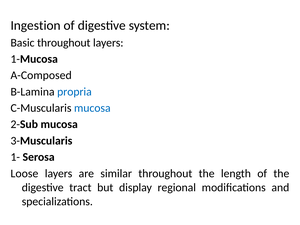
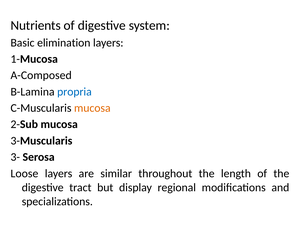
Ingestion: Ingestion -> Nutrients
Basic throughout: throughout -> elimination
mucosa at (92, 108) colour: blue -> orange
1-: 1- -> 3-
